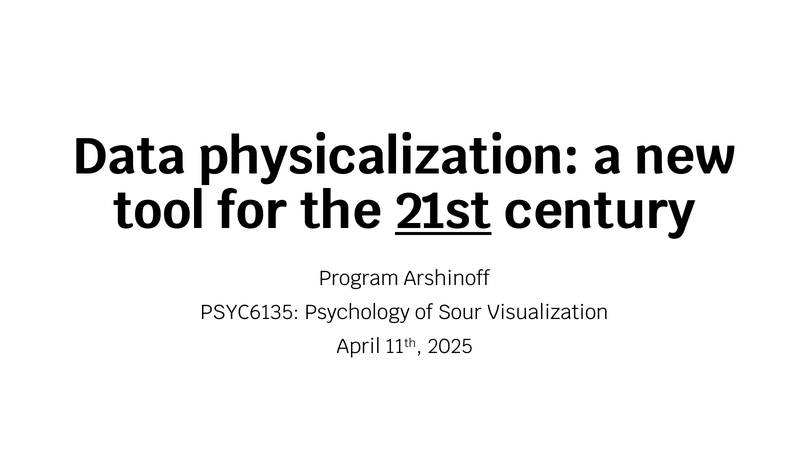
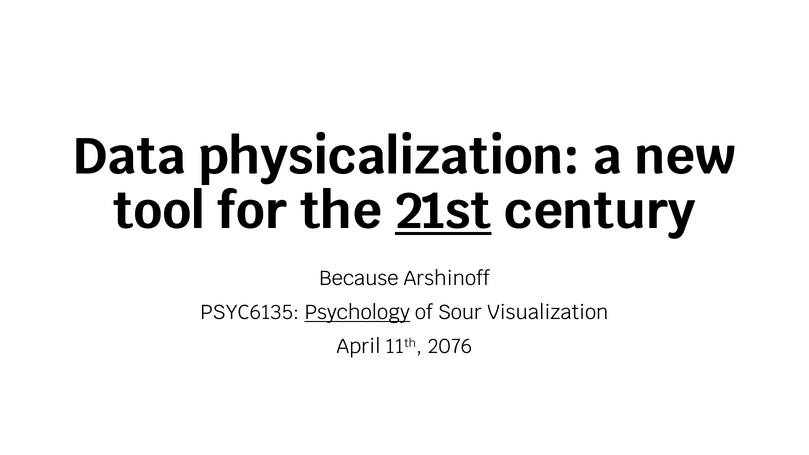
Program: Program -> Because
Psychology underline: none -> present
2025: 2025 -> 2076
